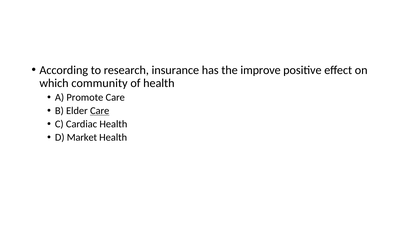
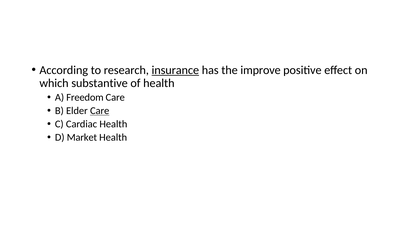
insurance underline: none -> present
community: community -> substantive
Promote: Promote -> Freedom
